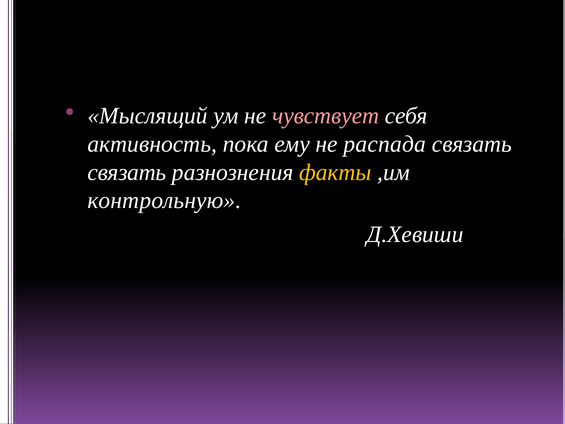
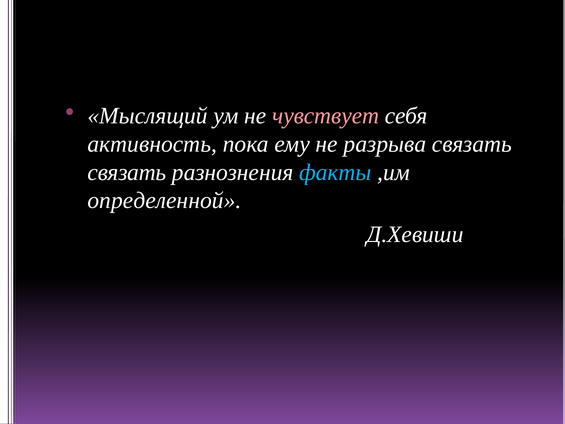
распада: распада -> разрыва
факты colour: yellow -> light blue
контрольную: контрольную -> определенной
